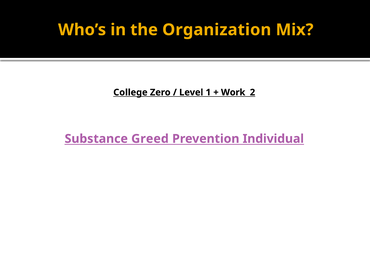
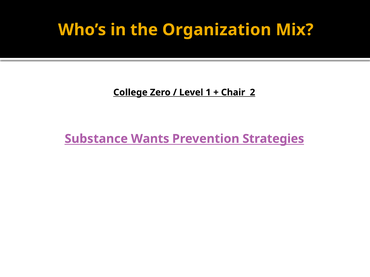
Work: Work -> Chair
Greed: Greed -> Wants
Individual: Individual -> Strategies
